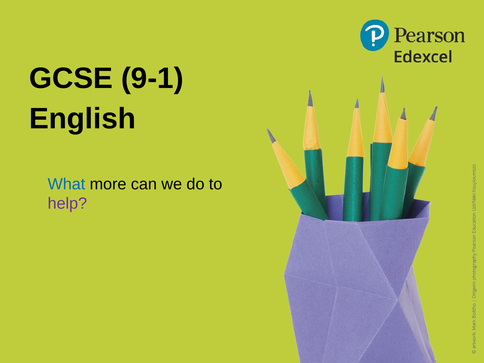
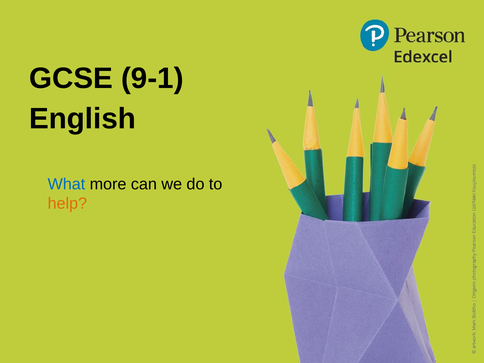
help colour: purple -> orange
